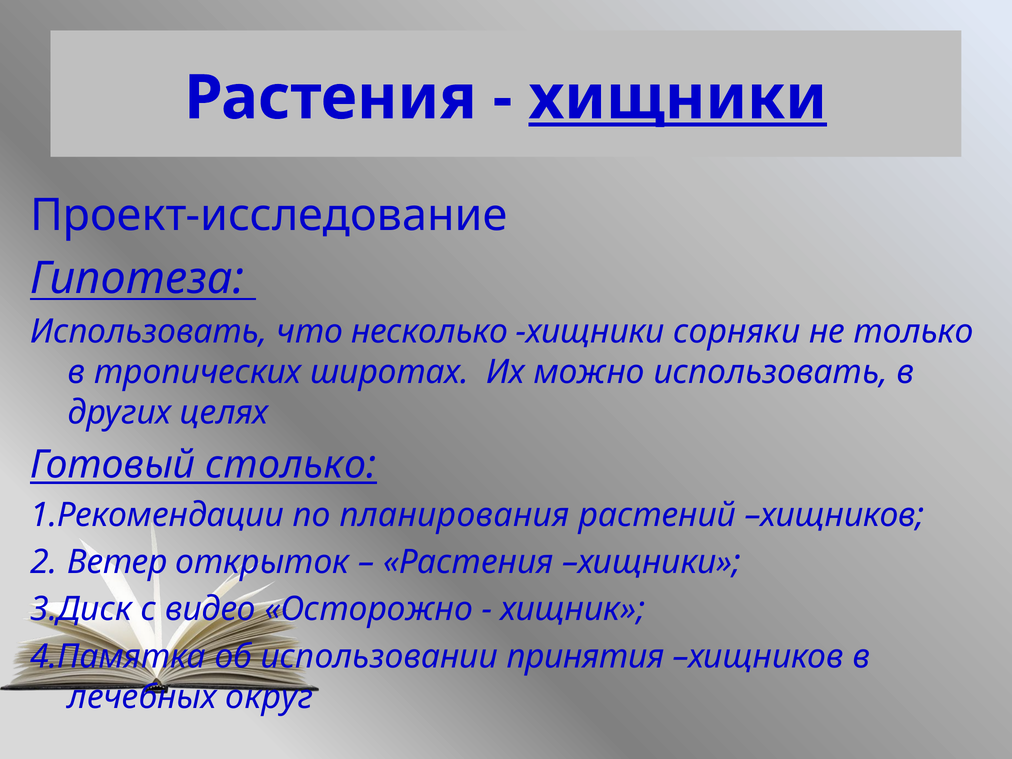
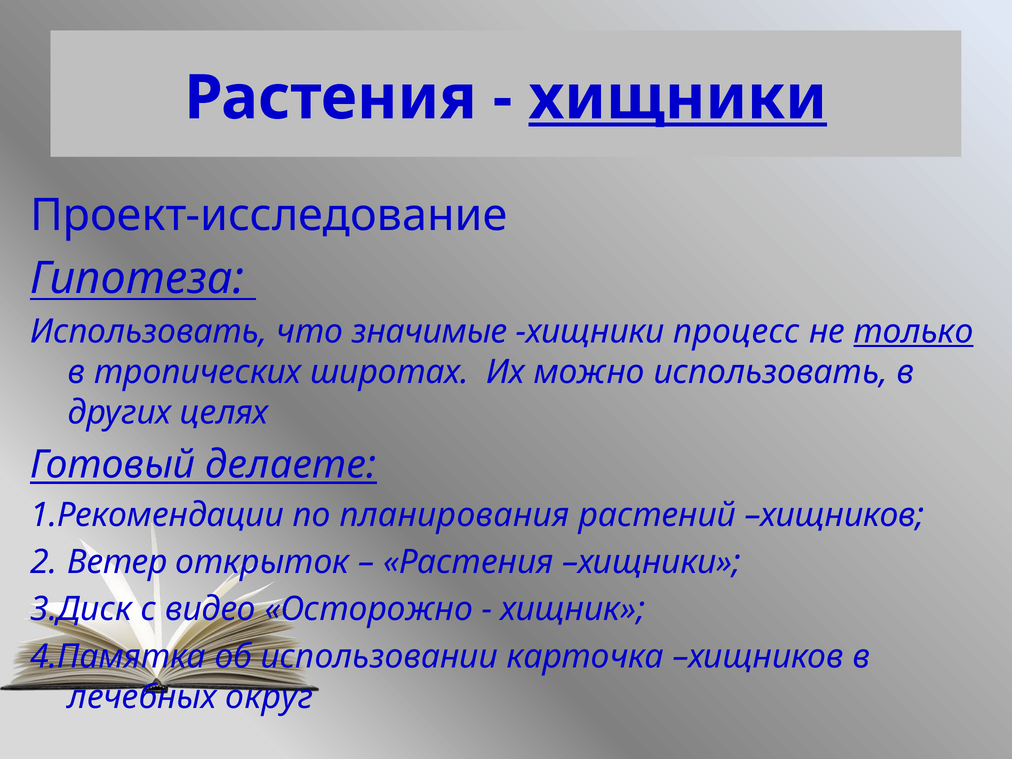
несколько: несколько -> значимые
сорняки: сорняки -> процесс
только underline: none -> present
столько: столько -> делаете
принятия: принятия -> карточка
